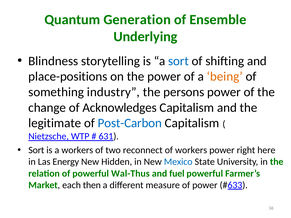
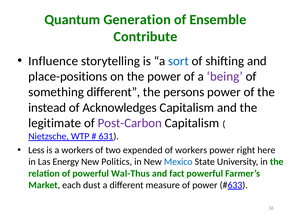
Underlying: Underlying -> Contribute
Blindness: Blindness -> Influence
being colour: orange -> purple
something industry: industry -> different
change: change -> instead
Post-Carbon colour: blue -> purple
Sort at (36, 150): Sort -> Less
reconnect: reconnect -> expended
Hidden: Hidden -> Politics
fuel: fuel -> fact
then: then -> dust
